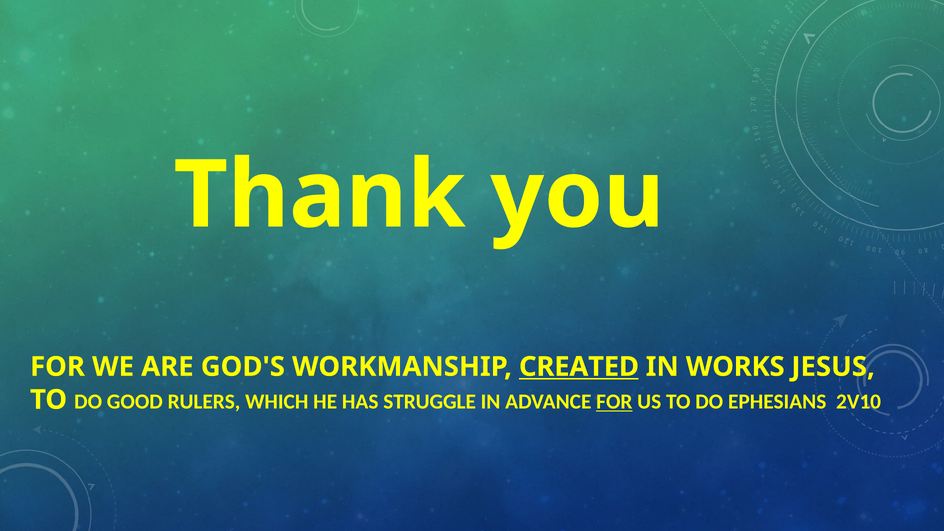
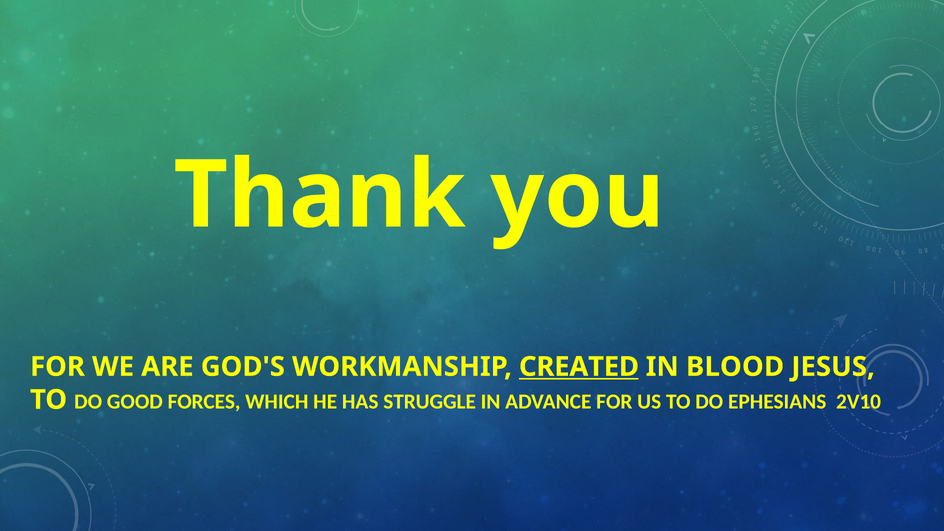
WORKS: WORKS -> BLOOD
RULERS: RULERS -> FORCES
FOR at (614, 402) underline: present -> none
